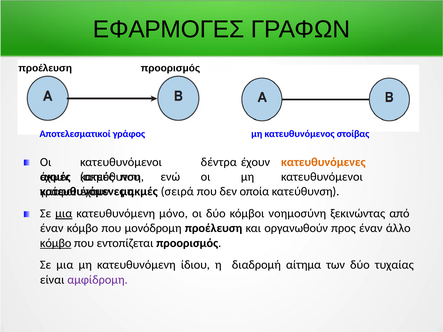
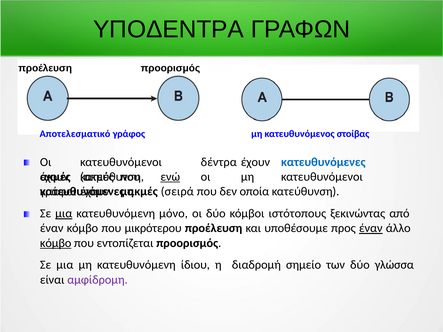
ΕΦΑΡΜΟΓΕΣ: ΕΦΑΡΜΟΓΕΣ -> ΥΠΟΔΕΝΤΡΑ
Αποτελεσματικοί: Αποτελεσματικοί -> Αποτελεσματικό
κατευθυνόμενες at (323, 162) colour: orange -> blue
ενώ underline: none -> present
νοημοσύνη: νοημοσύνη -> ιστότοπους
μονόδρομη: μονόδρομη -> μικρότερου
οργανωθούν: οργανωθούν -> υποθέσουμε
έναν at (371, 228) underline: none -> present
αίτημα: αίτημα -> σημείο
τυχαίας: τυχαίας -> γλώσσα
